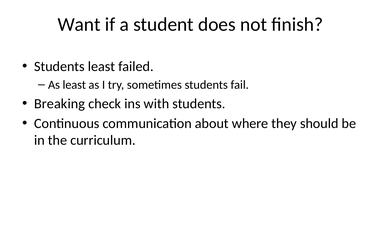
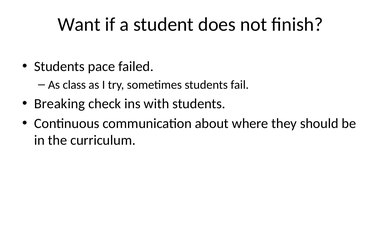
Students least: least -> pace
As least: least -> class
